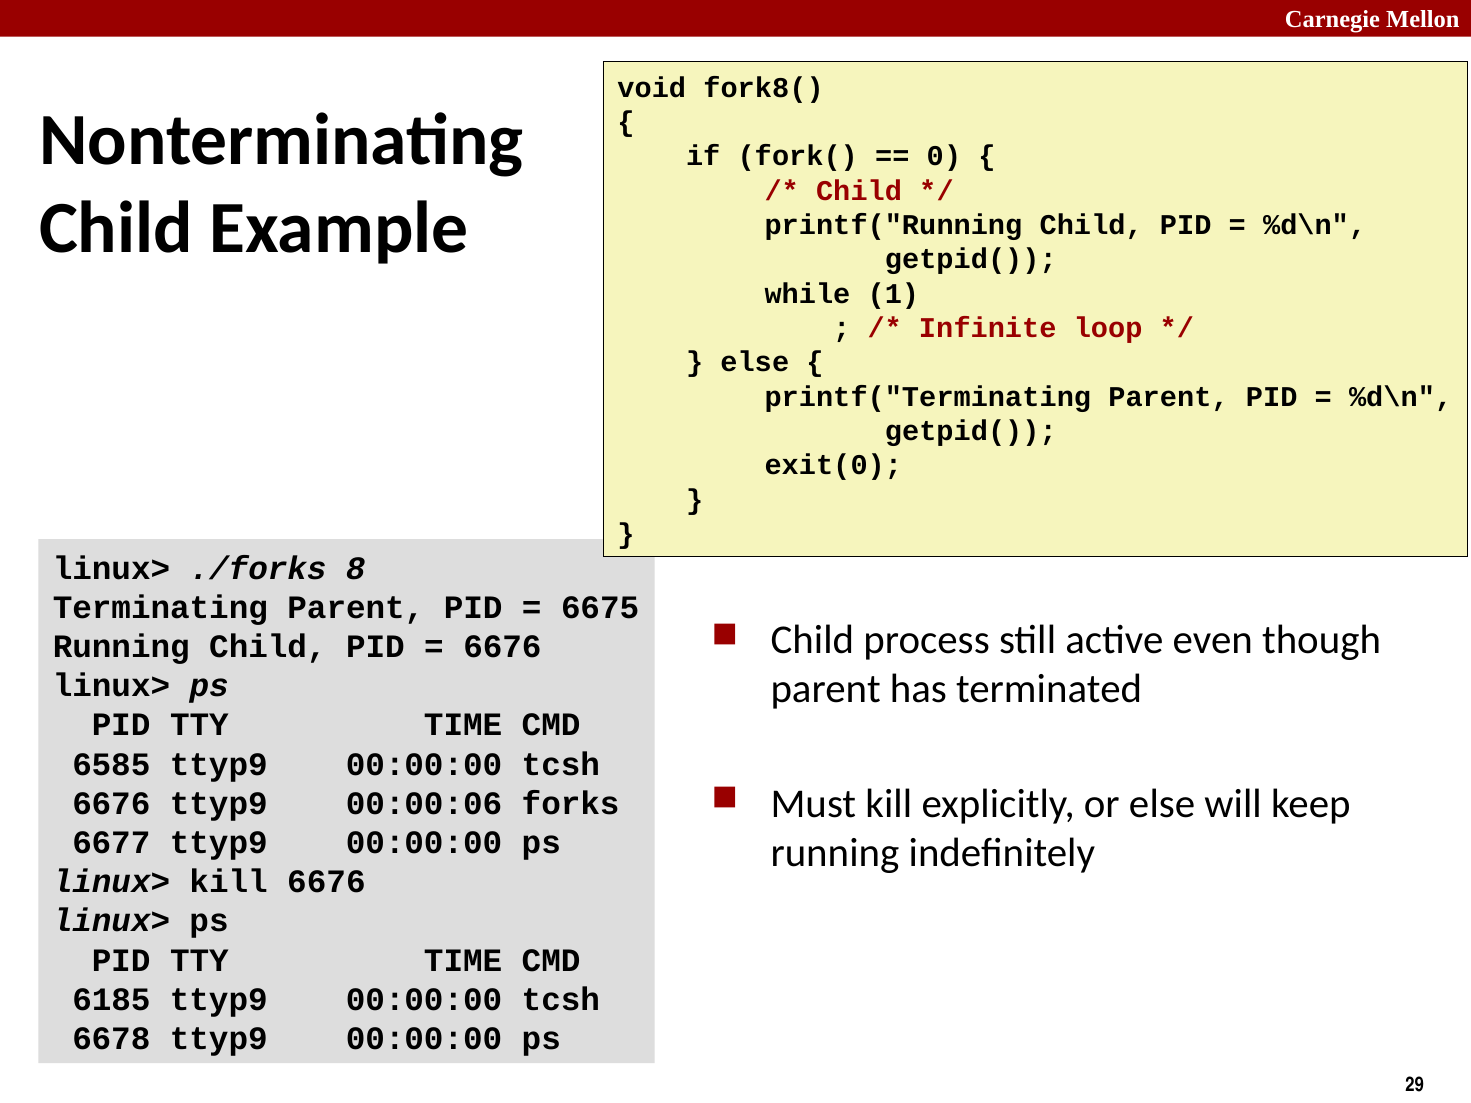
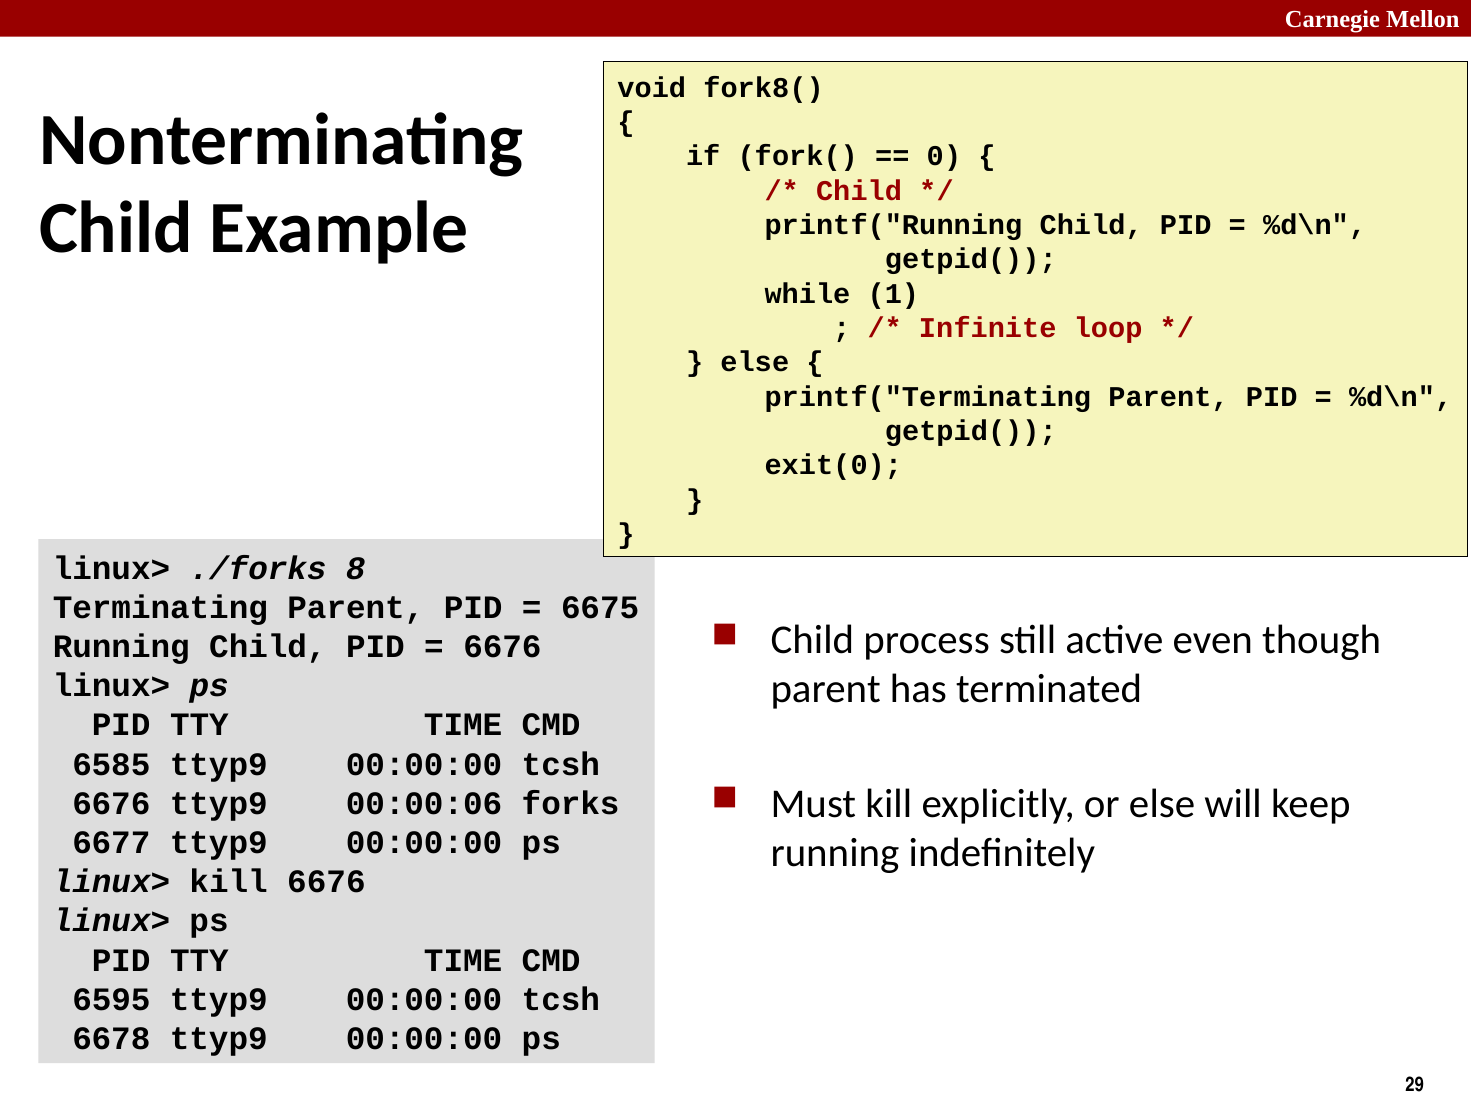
6185: 6185 -> 6595
